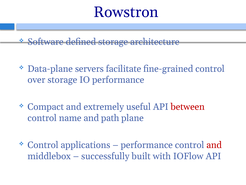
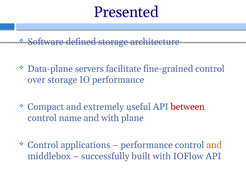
Rowstron: Rowstron -> Presented
and path: path -> with
and at (214, 145) colour: red -> orange
